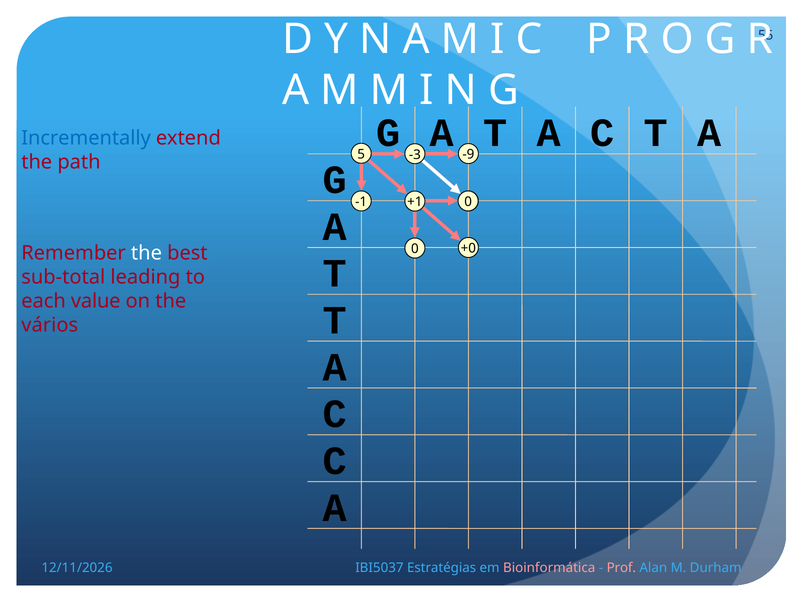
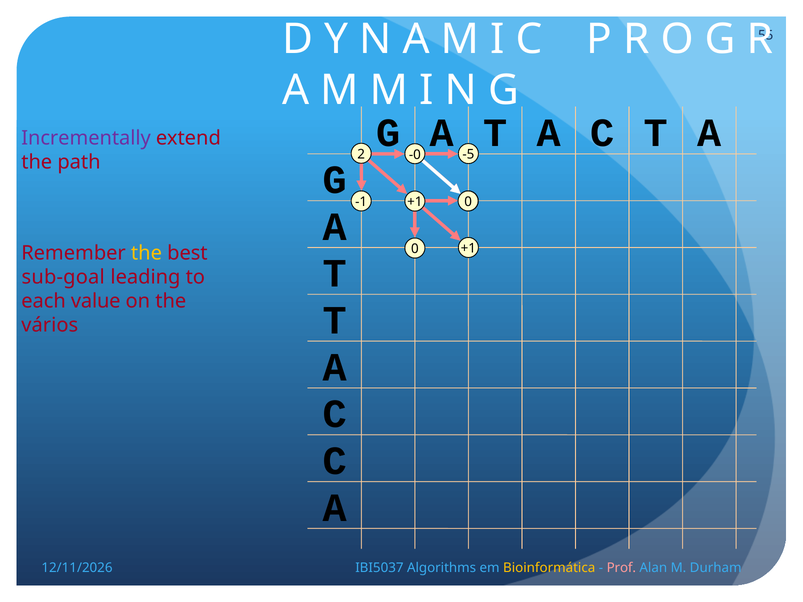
Incrementally colour: blue -> purple
-9: -9 -> -5
-3: -3 -> -0
5: 5 -> 2
0 +0: +0 -> +1
the at (146, 253) colour: white -> yellow
sub-total: sub-total -> sub-goal
Estratégias: Estratégias -> Algorithms
Bioinformática colour: pink -> yellow
